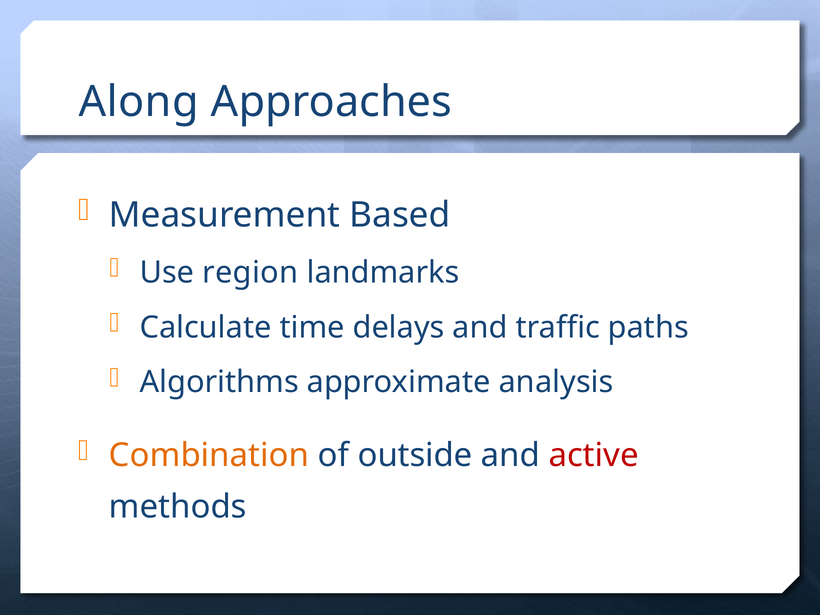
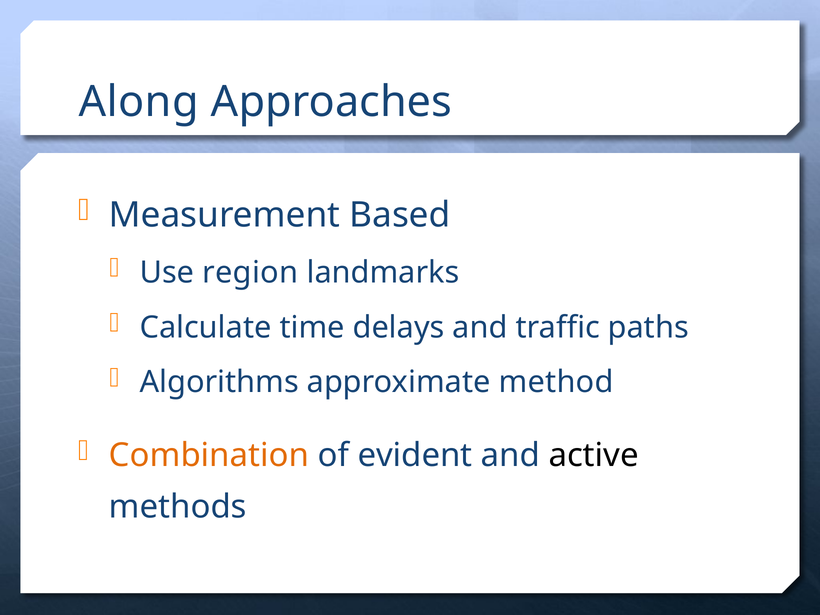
analysis: analysis -> method
outside: outside -> evident
active colour: red -> black
